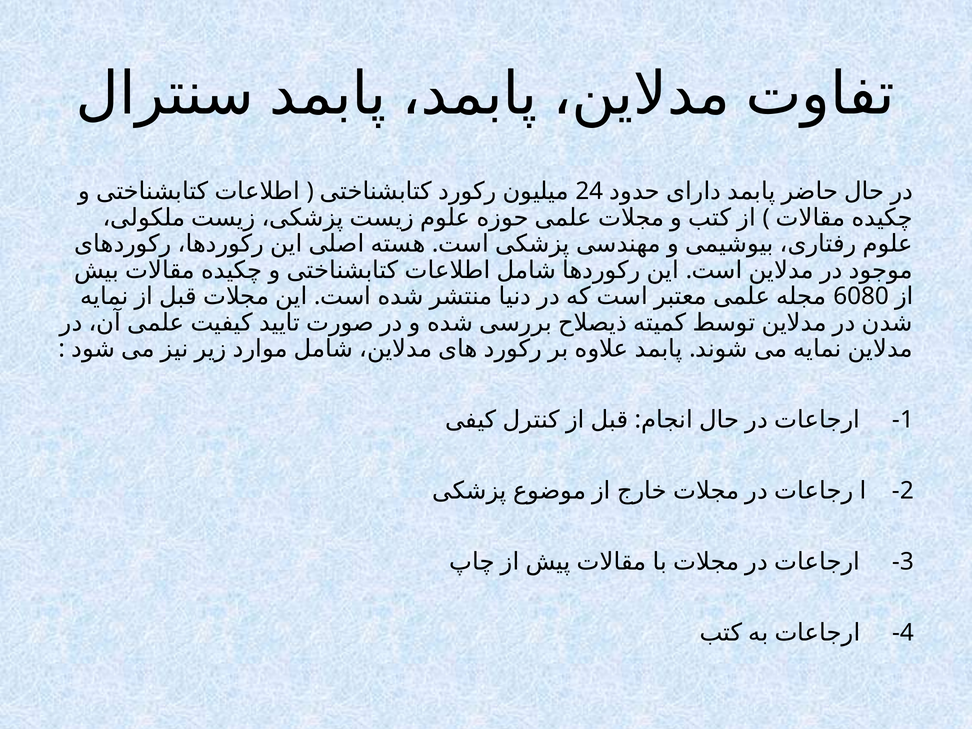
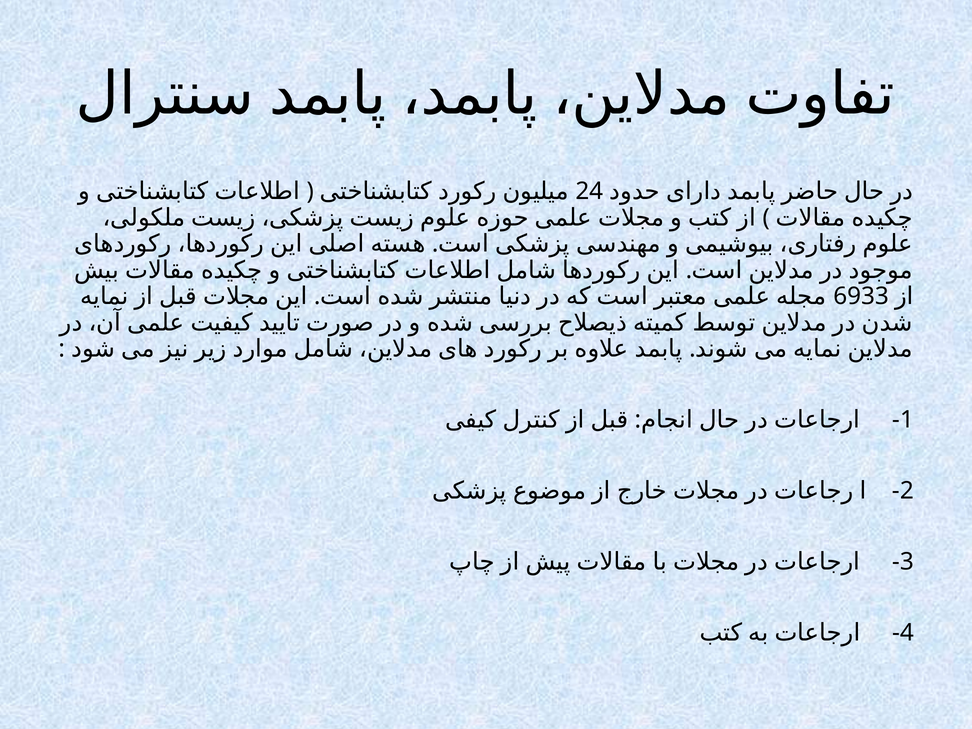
6080: 6080 -> 6933
